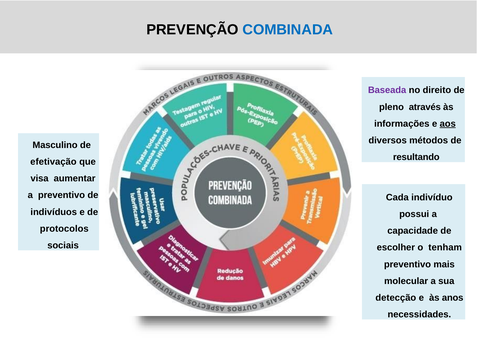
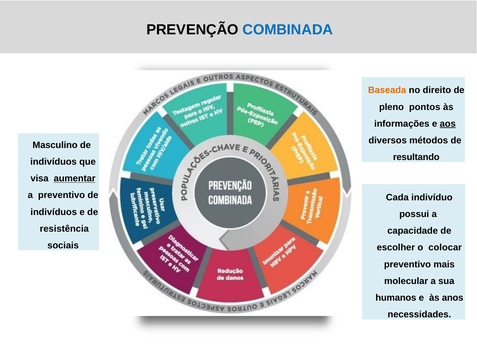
Baseada colour: purple -> orange
através: através -> pontos
efetivação at (53, 162): efetivação -> indivíduos
aumentar underline: none -> present
protocolos: protocolos -> resistência
tenham: tenham -> colocar
detecção: detecção -> humanos
